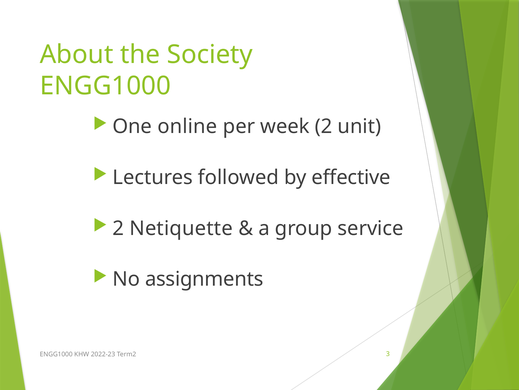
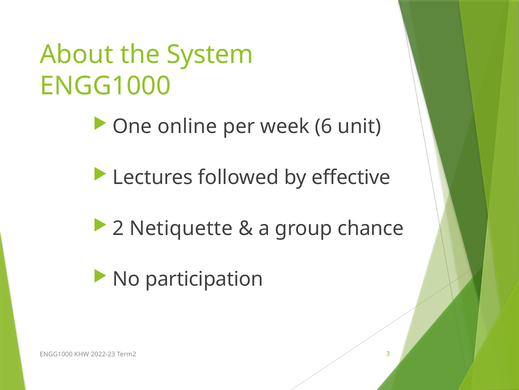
Society: Society -> System
week 2: 2 -> 6
service: service -> chance
assignments: assignments -> participation
